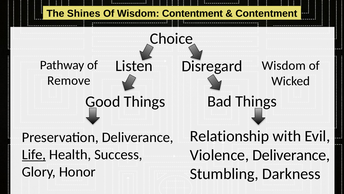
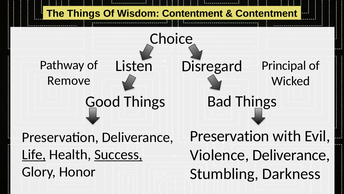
The Shines: Shines -> Things
Wisdom at (284, 65): Wisdom -> Principal
Relationship at (230, 136): Relationship -> Preservation
Success underline: none -> present
